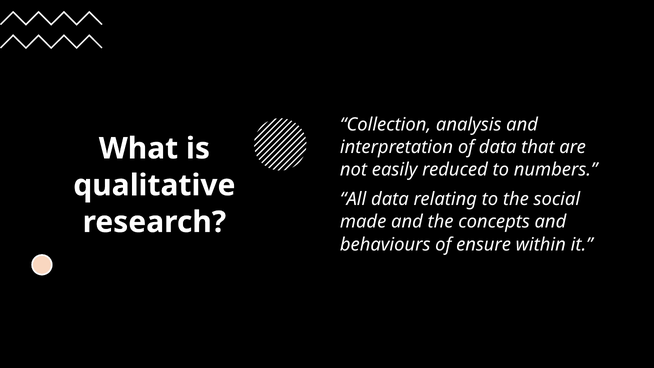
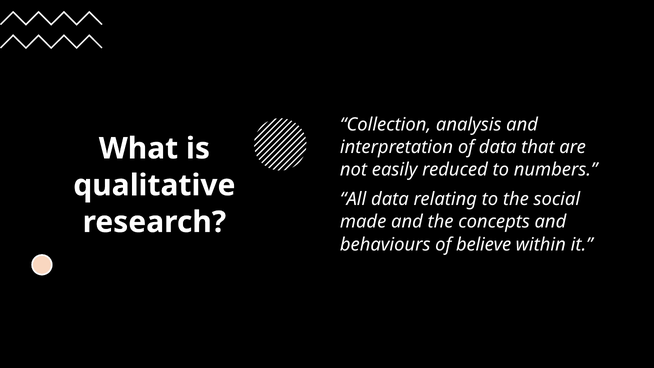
ensure: ensure -> believe
